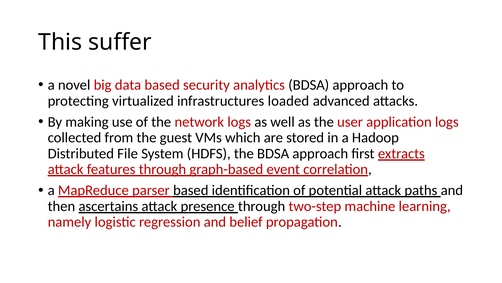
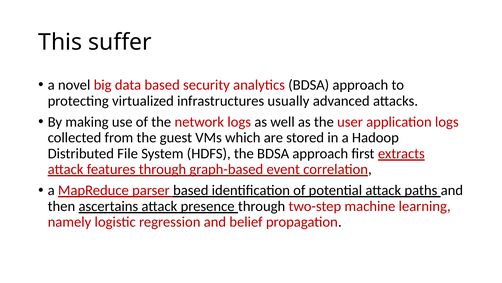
loaded: loaded -> usually
